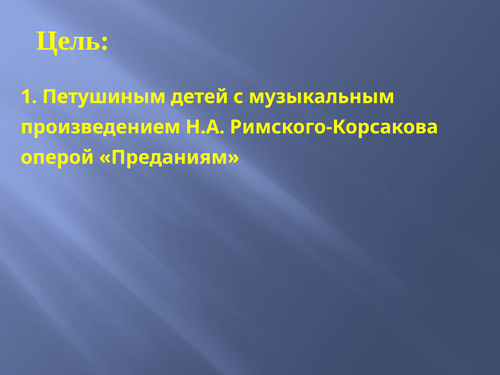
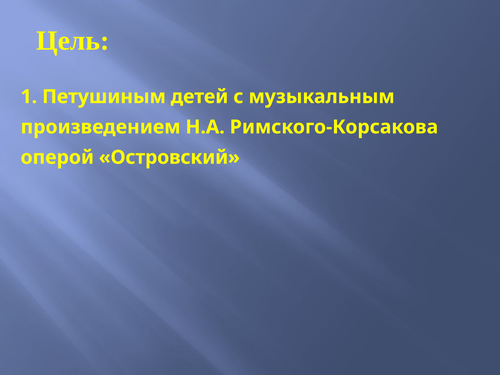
Преданиям: Преданиям -> Островский
